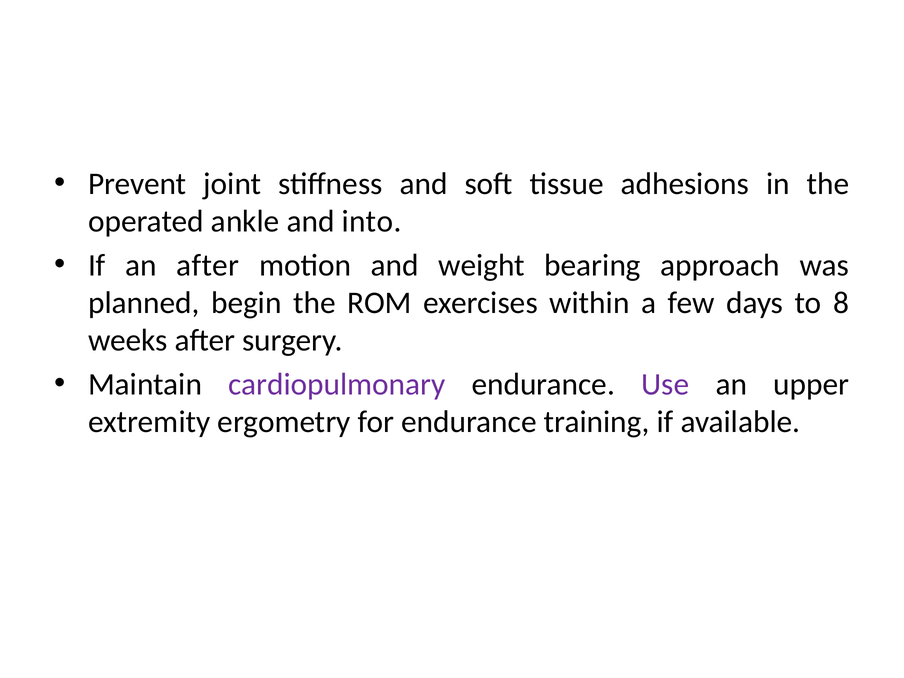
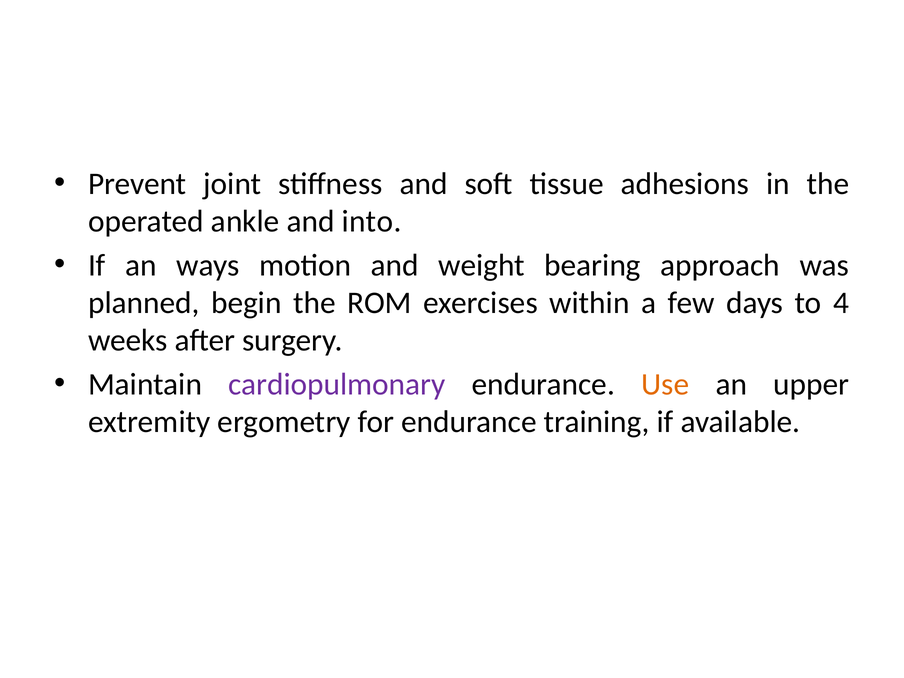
an after: after -> ways
8: 8 -> 4
Use colour: purple -> orange
